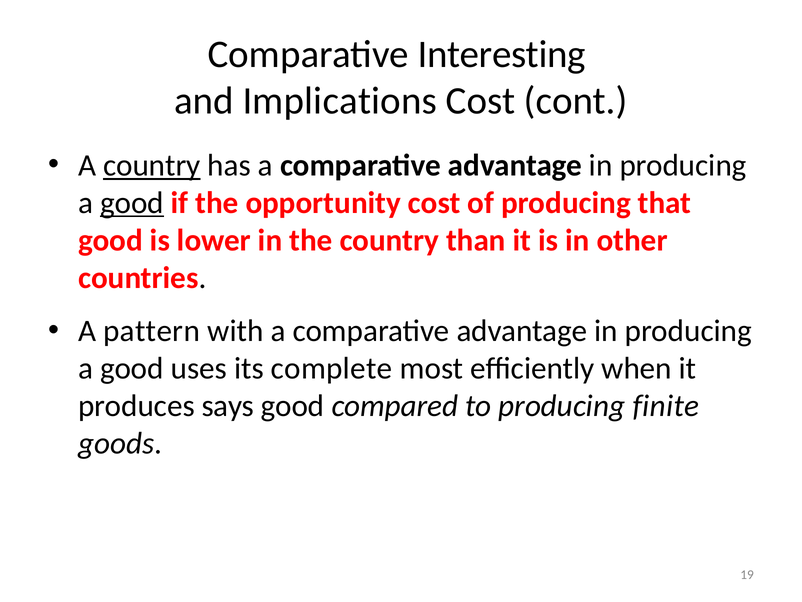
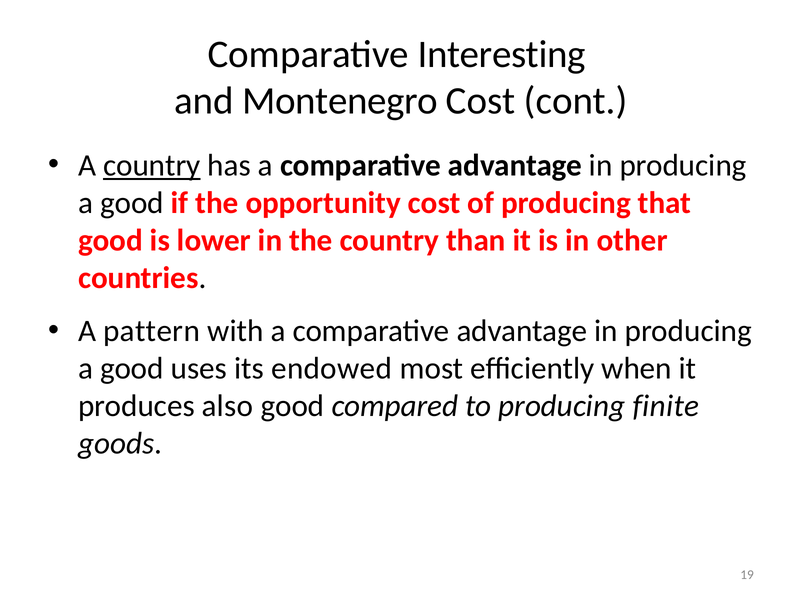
Implications: Implications -> Montenegro
good at (132, 203) underline: present -> none
complete: complete -> endowed
says: says -> also
